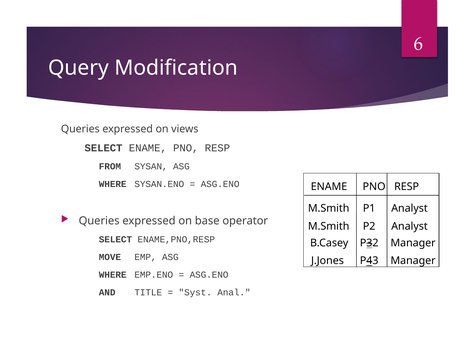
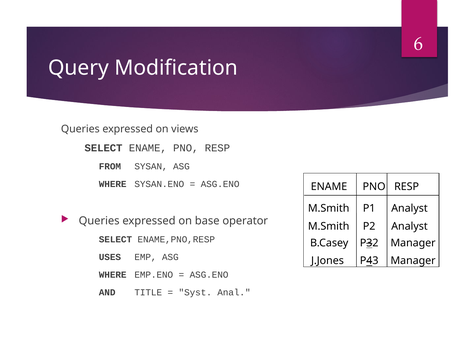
MOVE: MOVE -> USES
